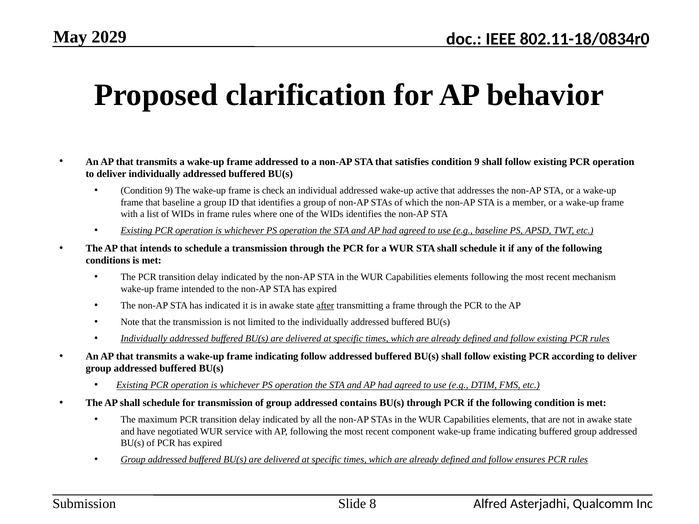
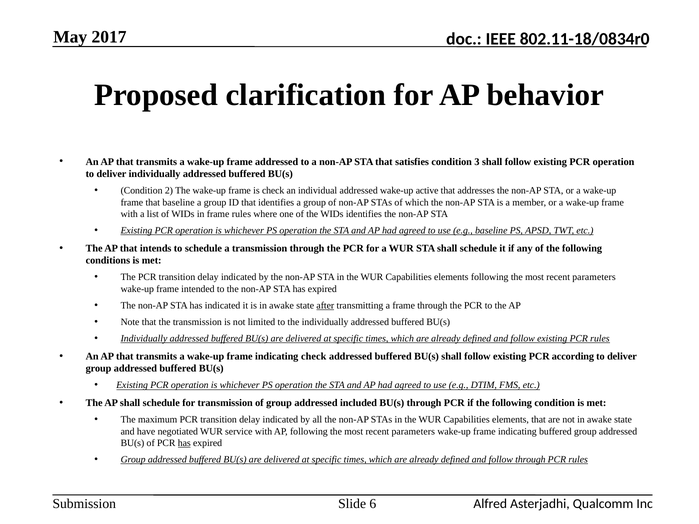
2029: 2029 -> 2017
satisfies condition 9: 9 -> 3
9 at (169, 191): 9 -> 2
mechanism at (594, 277): mechanism -> parameters
indicating follow: follow -> check
contains: contains -> included
component at (413, 432): component -> parameters
has at (184, 443) underline: none -> present
follow ensures: ensures -> through
8: 8 -> 6
